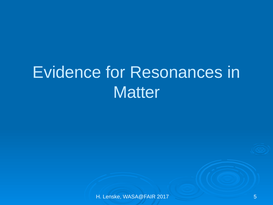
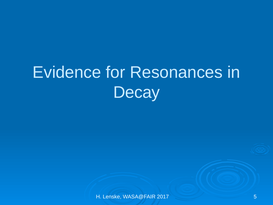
Matter: Matter -> Decay
